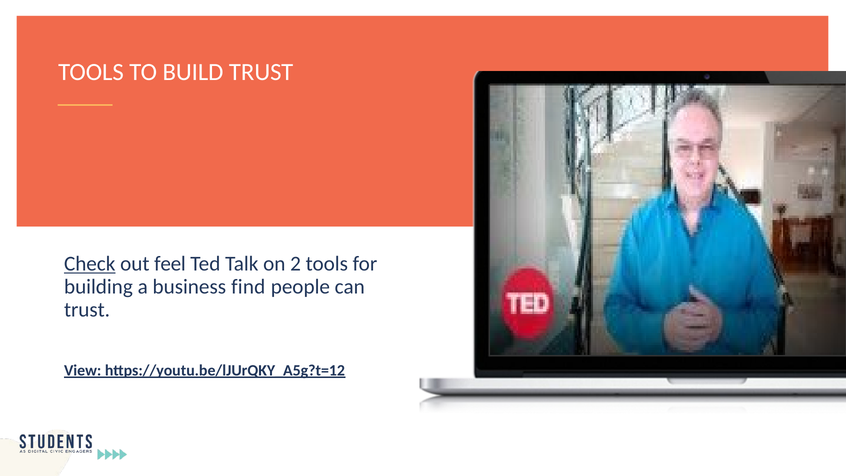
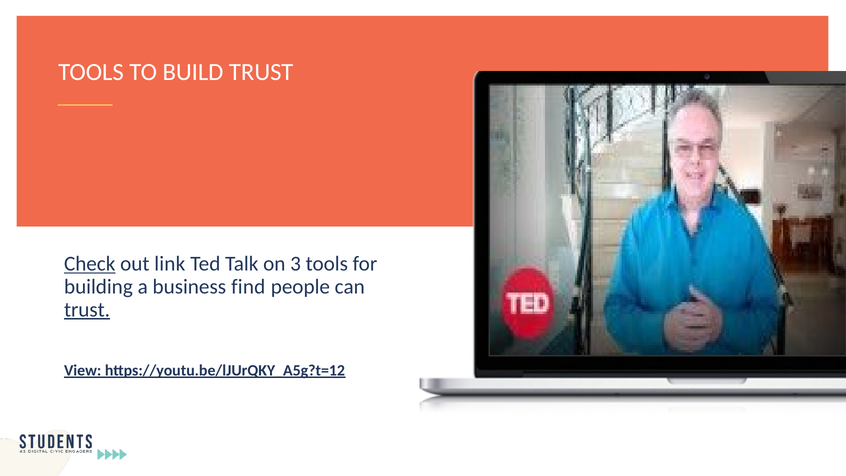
feel: feel -> link
2: 2 -> 3
trust at (87, 310) underline: none -> present
